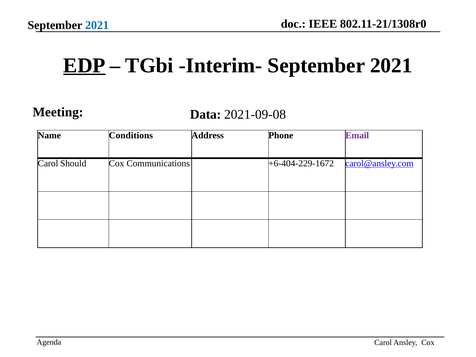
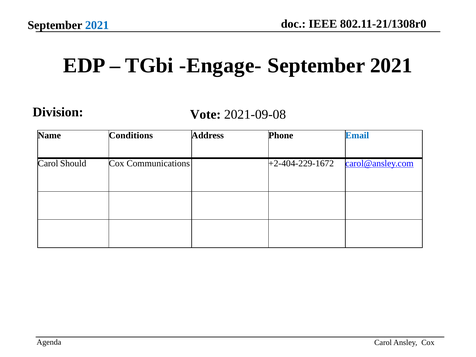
EDP underline: present -> none
Interim-: Interim- -> Engage-
Meeting: Meeting -> Division
Data: Data -> Vote
Email colour: purple -> blue
+6-404-229-1672: +6-404-229-1672 -> +2-404-229-1672
